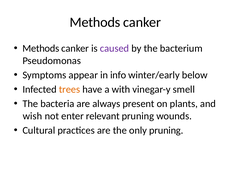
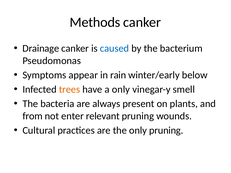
Methods at (41, 48): Methods -> Drainage
caused colour: purple -> blue
info: info -> rain
a with: with -> only
wish: wish -> from
